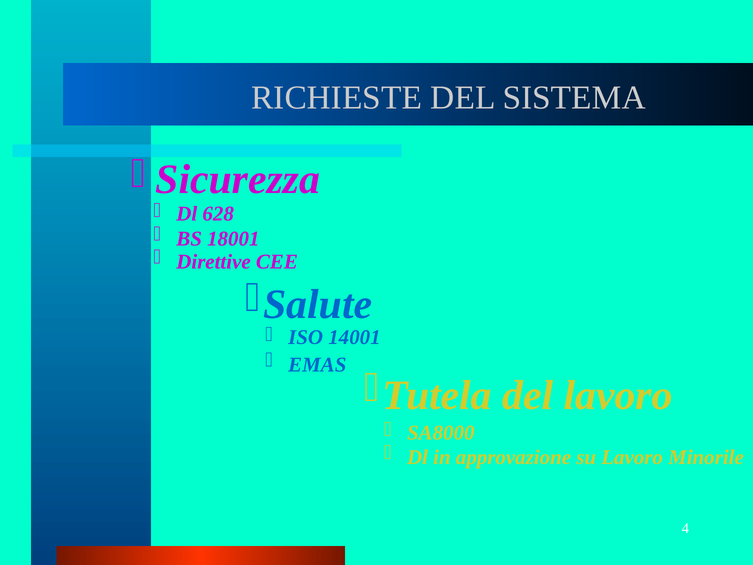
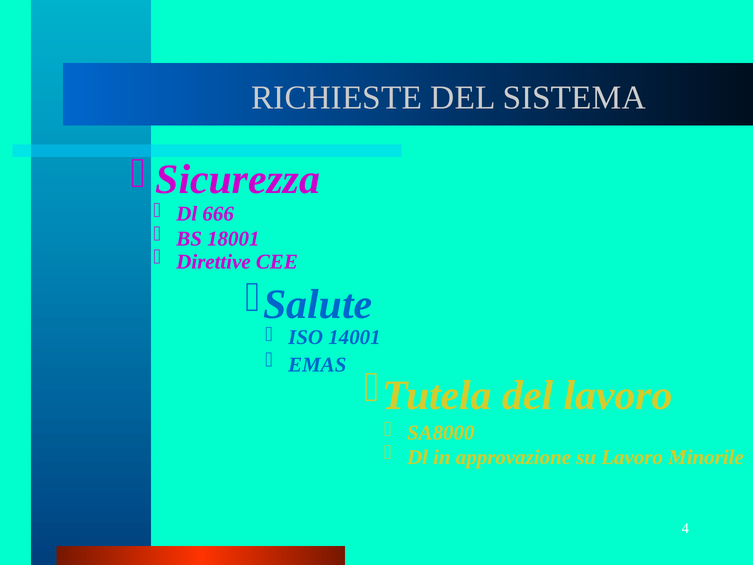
628: 628 -> 666
